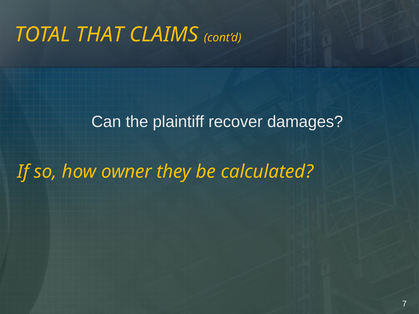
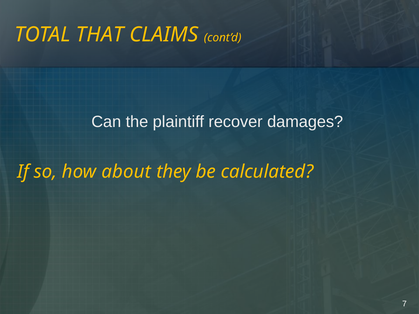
owner: owner -> about
